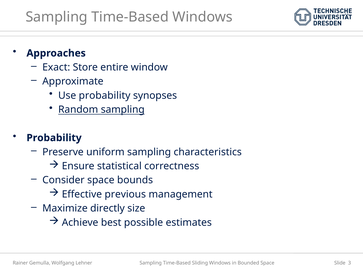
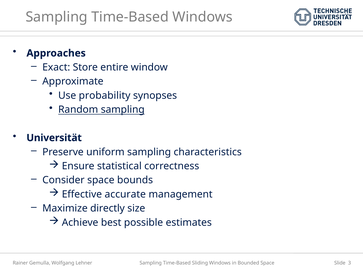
Probability at (54, 138): Probability -> Universität
previous: previous -> accurate
